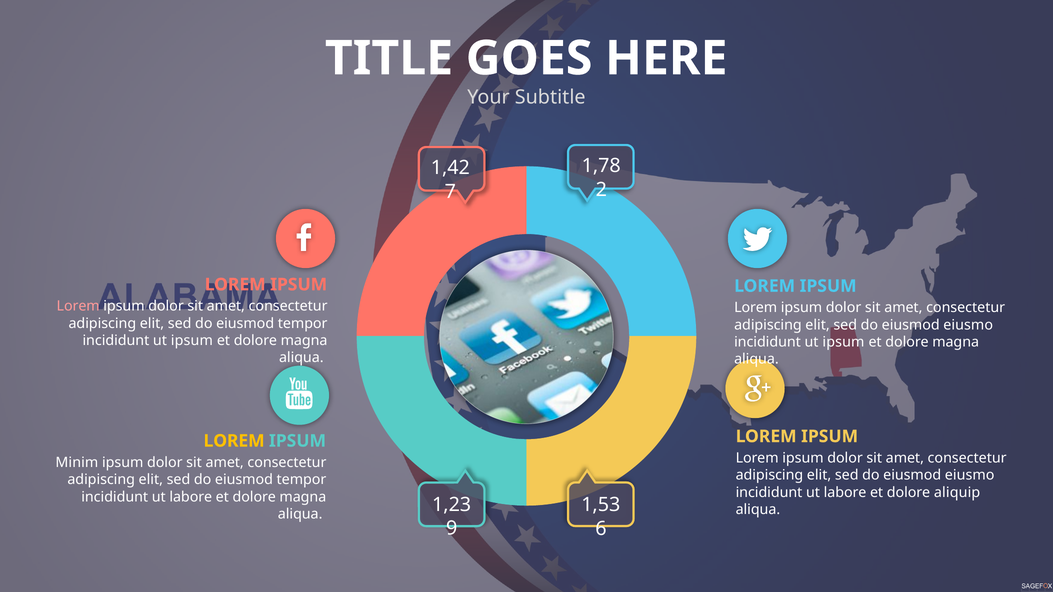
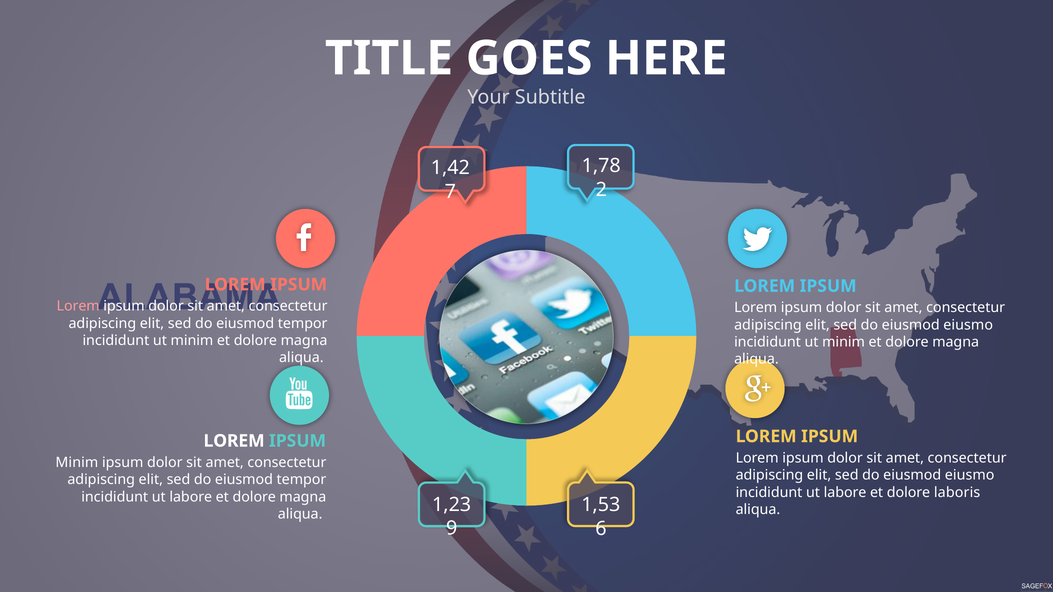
ipsum at (192, 341): ipsum -> minim
ipsum at (843, 342): ipsum -> minim
LOREM at (234, 441) colour: yellow -> white
aliquip: aliquip -> laboris
